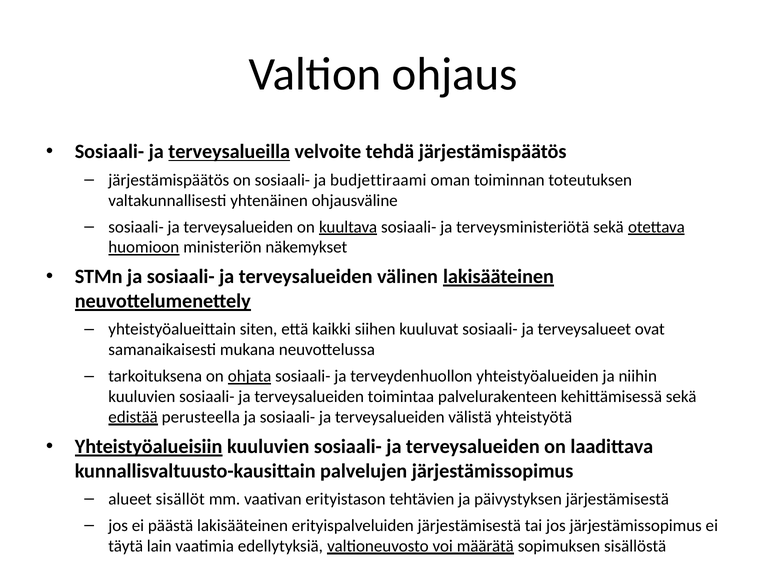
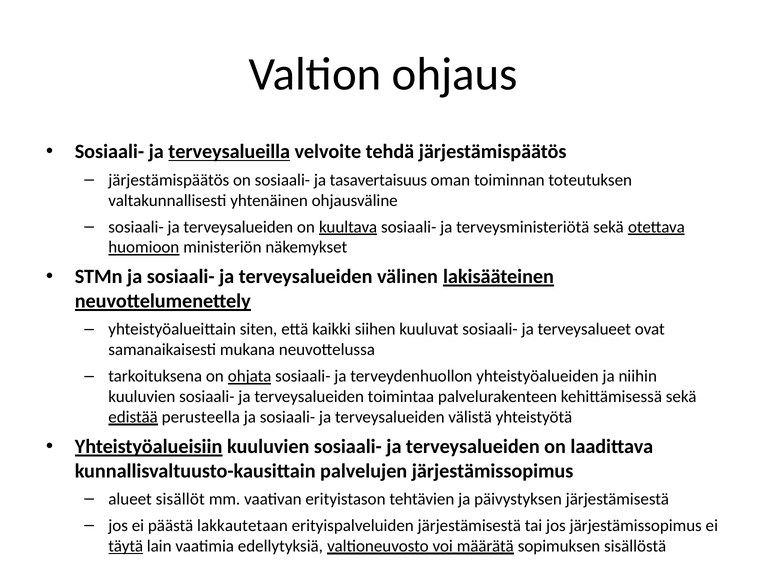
budjettiraami: budjettiraami -> tasavertaisuus
päästä lakisääteinen: lakisääteinen -> lakkautetaan
täytä underline: none -> present
